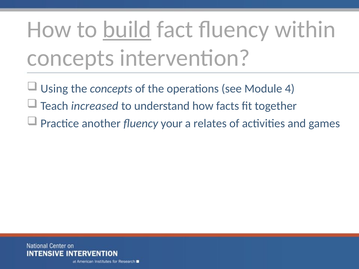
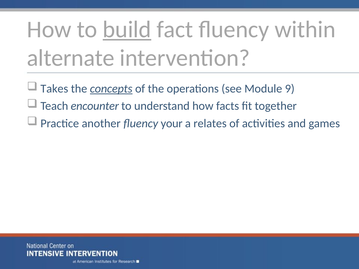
concepts at (71, 58): concepts -> alternate
Using: Using -> Takes
concepts at (111, 89) underline: none -> present
4: 4 -> 9
increased: increased -> encounter
